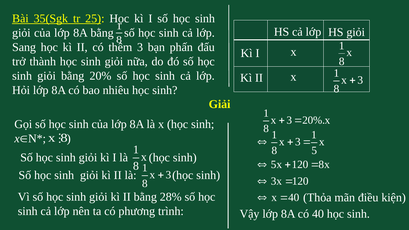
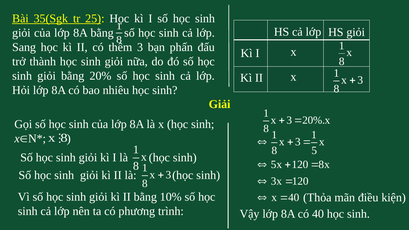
28%: 28% -> 10%
